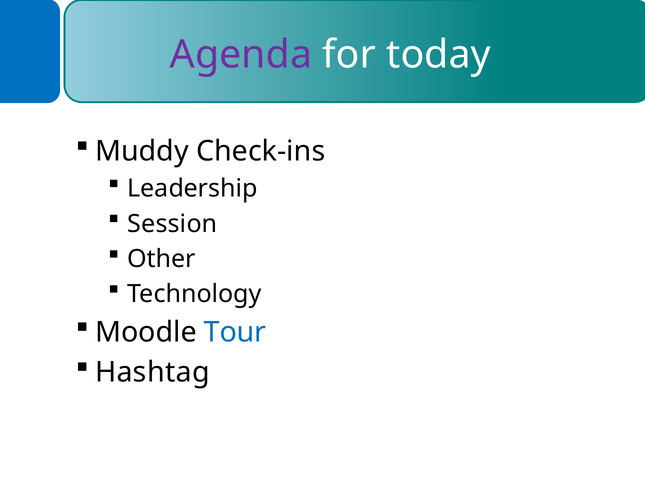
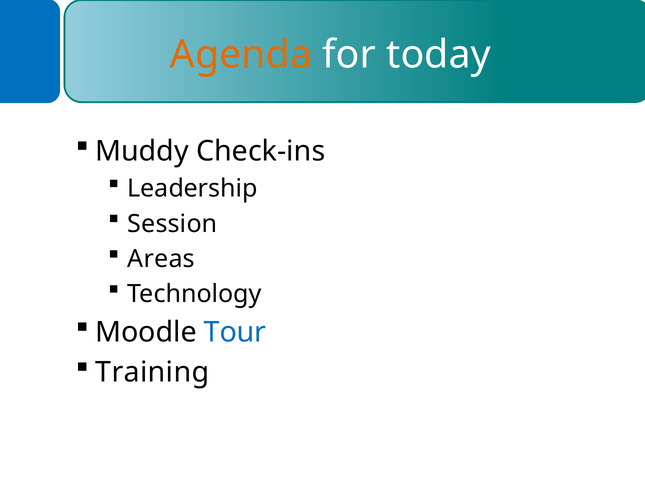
Agenda colour: purple -> orange
Other: Other -> Areas
Hashtag: Hashtag -> Training
